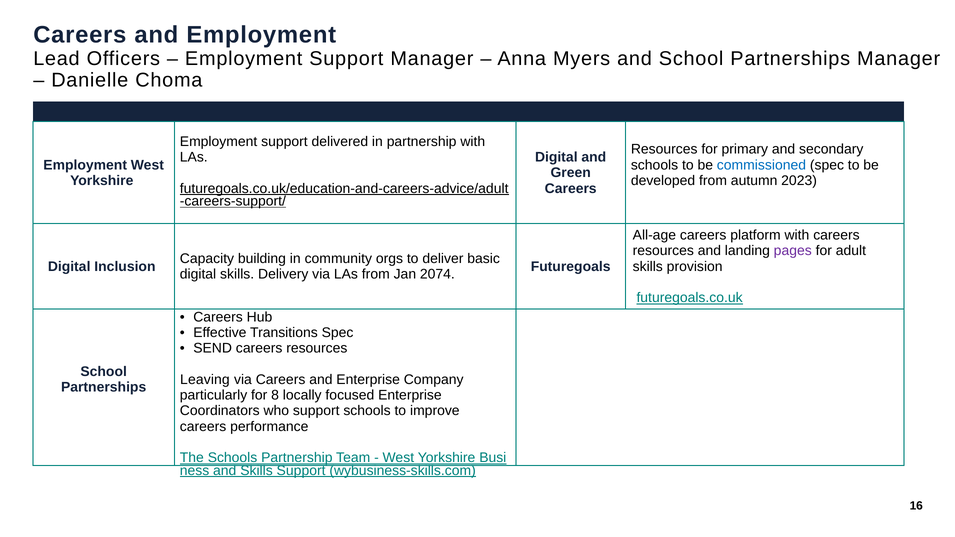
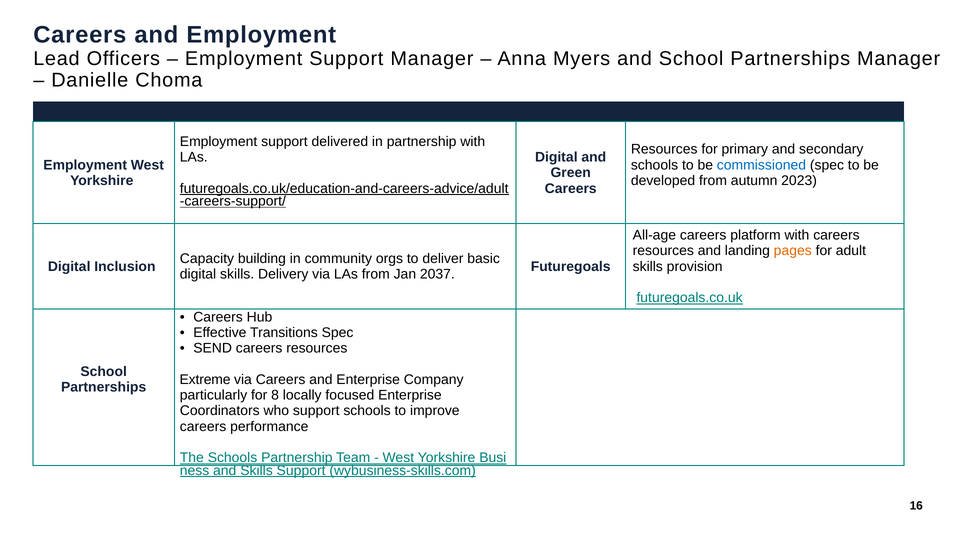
pages colour: purple -> orange
2074: 2074 -> 2037
Leaving: Leaving -> Extreme
